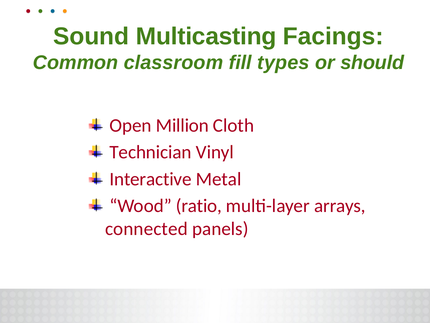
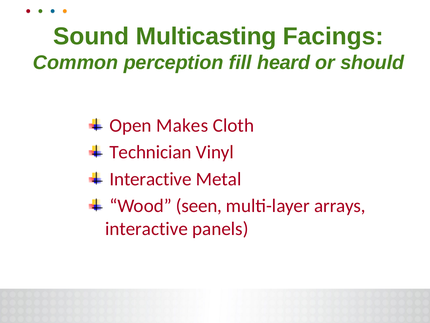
classroom: classroom -> perception
types: types -> heard
Million: Million -> Makes
ratio: ratio -> seen
connected at (146, 229): connected -> interactive
